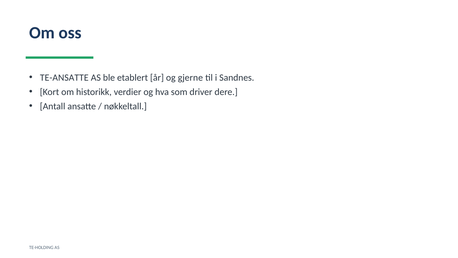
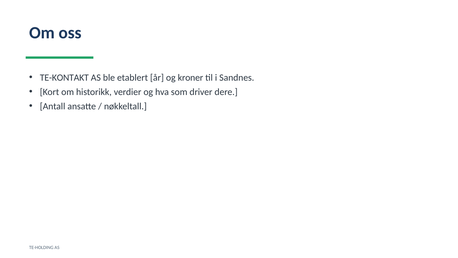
TE-ANSATTE: TE-ANSATTE -> TE-KONTAKT
gjerne: gjerne -> kroner
